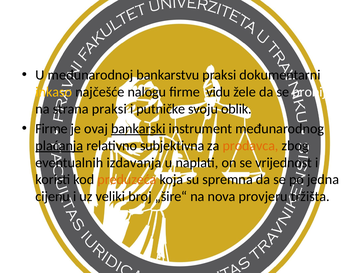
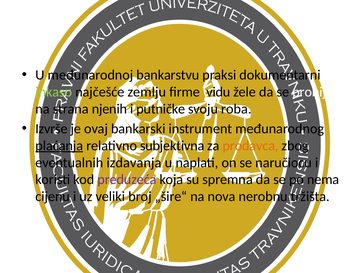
inkaso colour: yellow -> light green
nalogu: nalogu -> zemlju
strana praksi: praksi -> njenih
oblik: oblik -> roba
Firme at (51, 129): Firme -> Izvrše
bankarski underline: present -> none
vrijednost: vrijednost -> naručiocu
preduzeća colour: orange -> purple
jedna: jedna -> nema
provjeru: provjeru -> nerobnu
